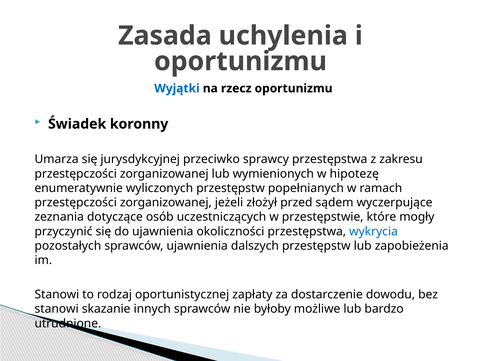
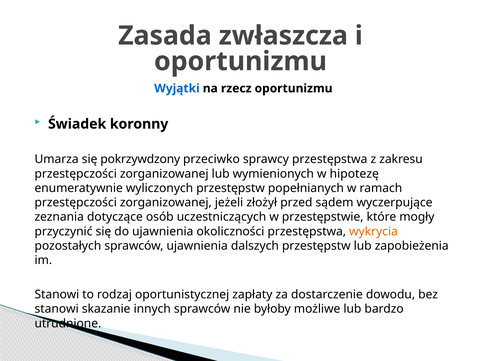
uchylenia: uchylenia -> zwłaszcza
jurysdykcyjnej: jurysdykcyjnej -> pokrzywdzony
wykrycia colour: blue -> orange
